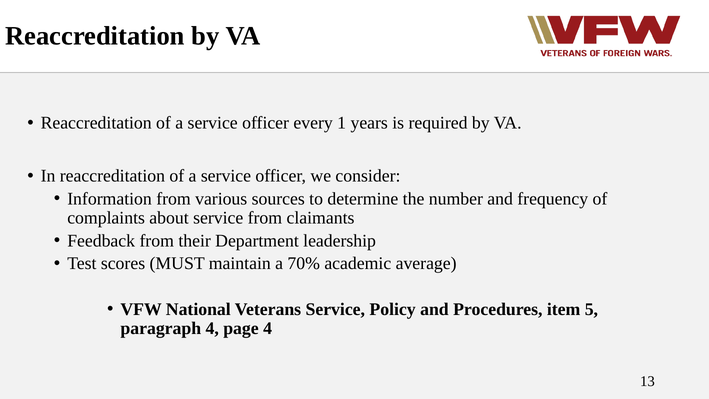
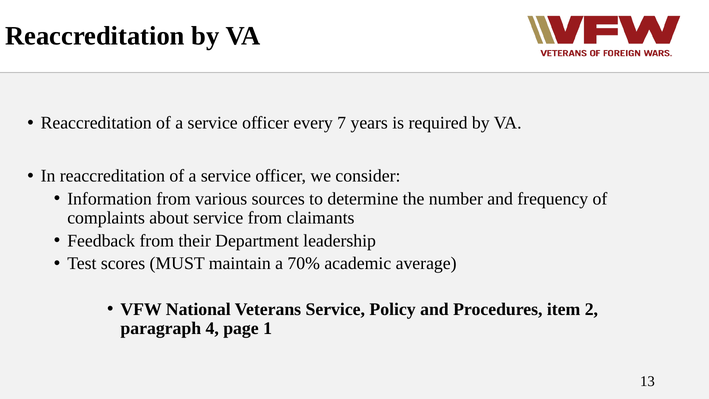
1: 1 -> 7
5: 5 -> 2
page 4: 4 -> 1
